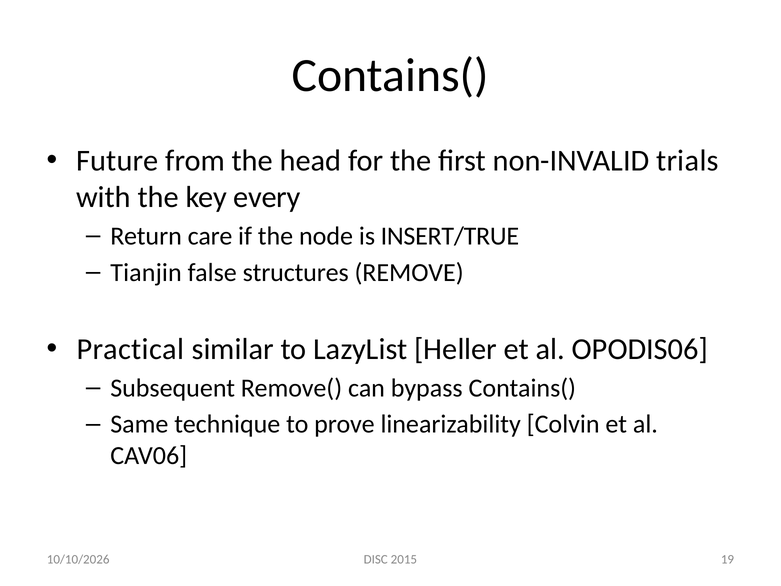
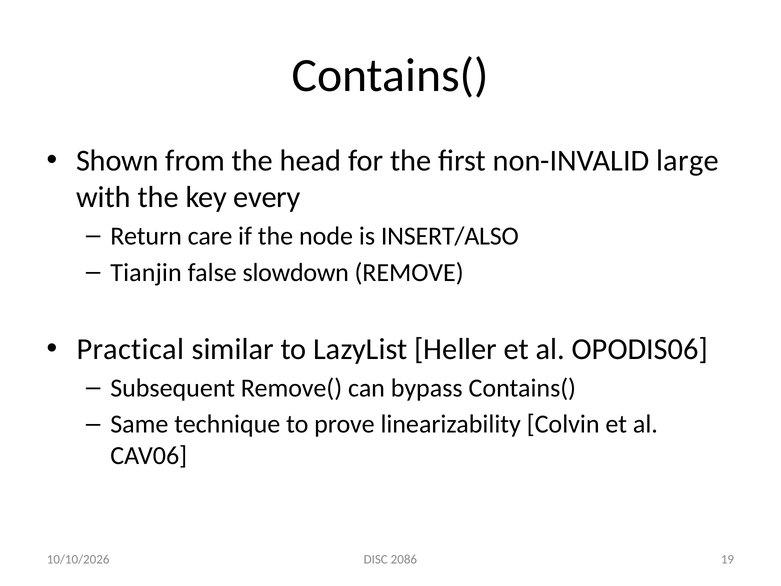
Future: Future -> Shown
trials: trials -> large
INSERT/TRUE: INSERT/TRUE -> INSERT/ALSO
structures: structures -> slowdown
2015: 2015 -> 2086
